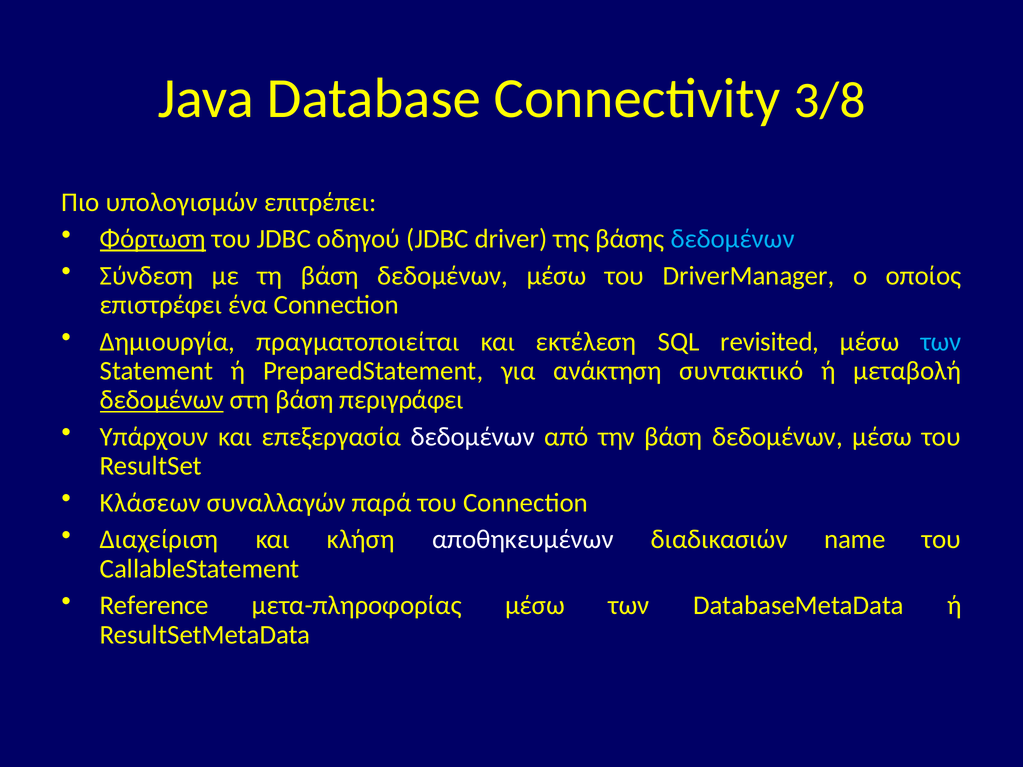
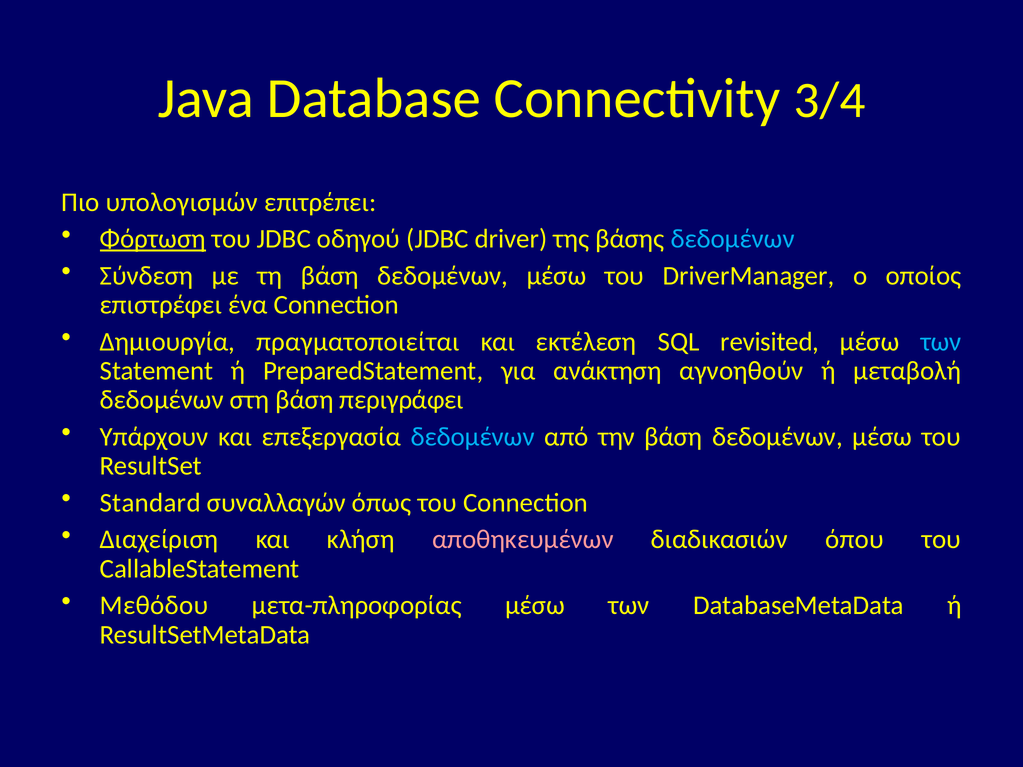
3/8: 3/8 -> 3/4
συντακτικό: συντακτικό -> αγνοηθούν
δεδομένων at (162, 400) underline: present -> none
δεδομένων at (473, 437) colour: white -> light blue
Κλάσεων: Κλάσεων -> Standard
παρά: παρά -> όπως
αποθηκευμένων colour: white -> pink
name: name -> όπου
Reference: Reference -> Μεθόδου
